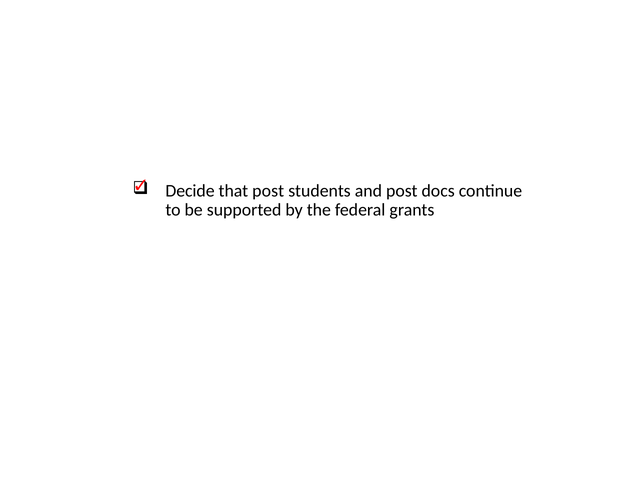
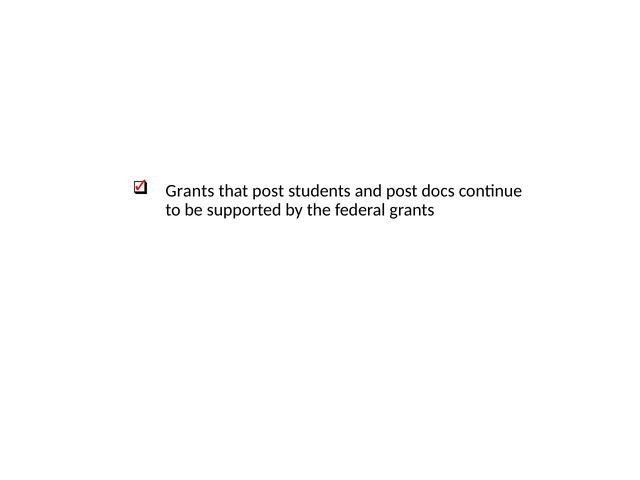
Decide at (190, 191): Decide -> Grants
